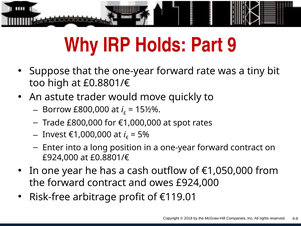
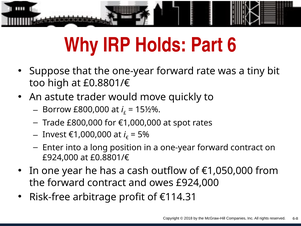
9: 9 -> 6
€119.01: €119.01 -> €114.31
